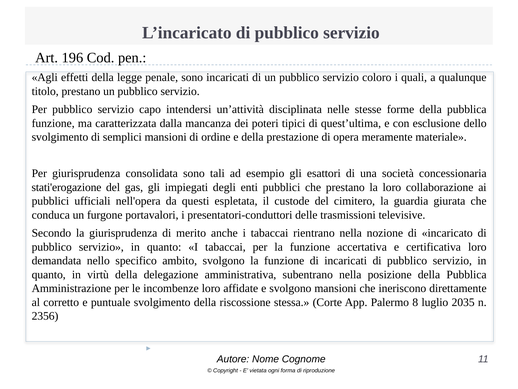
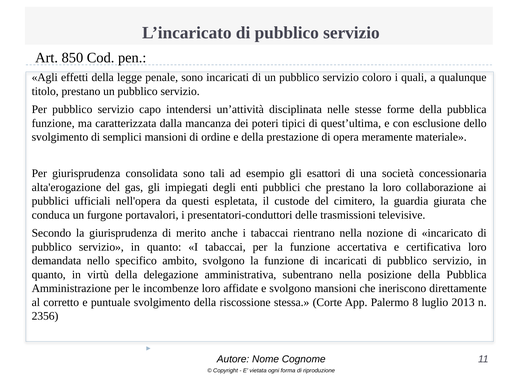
196: 196 -> 850
stati'erogazione: stati'erogazione -> alta'erogazione
2035: 2035 -> 2013
